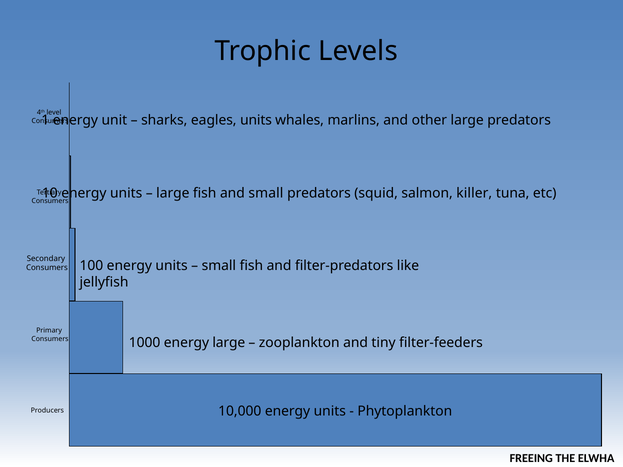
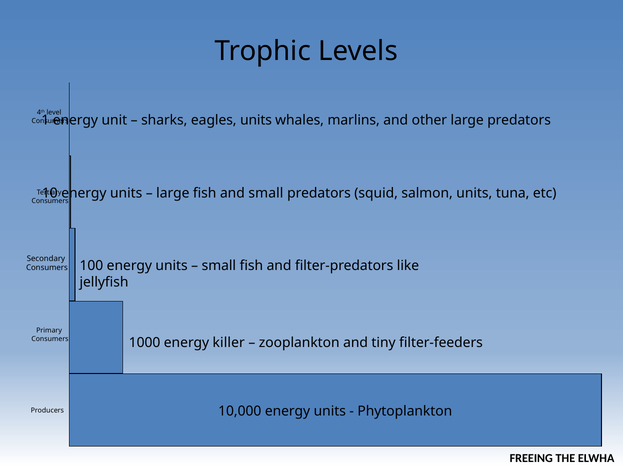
salmon killer: killer -> units
energy large: large -> killer
